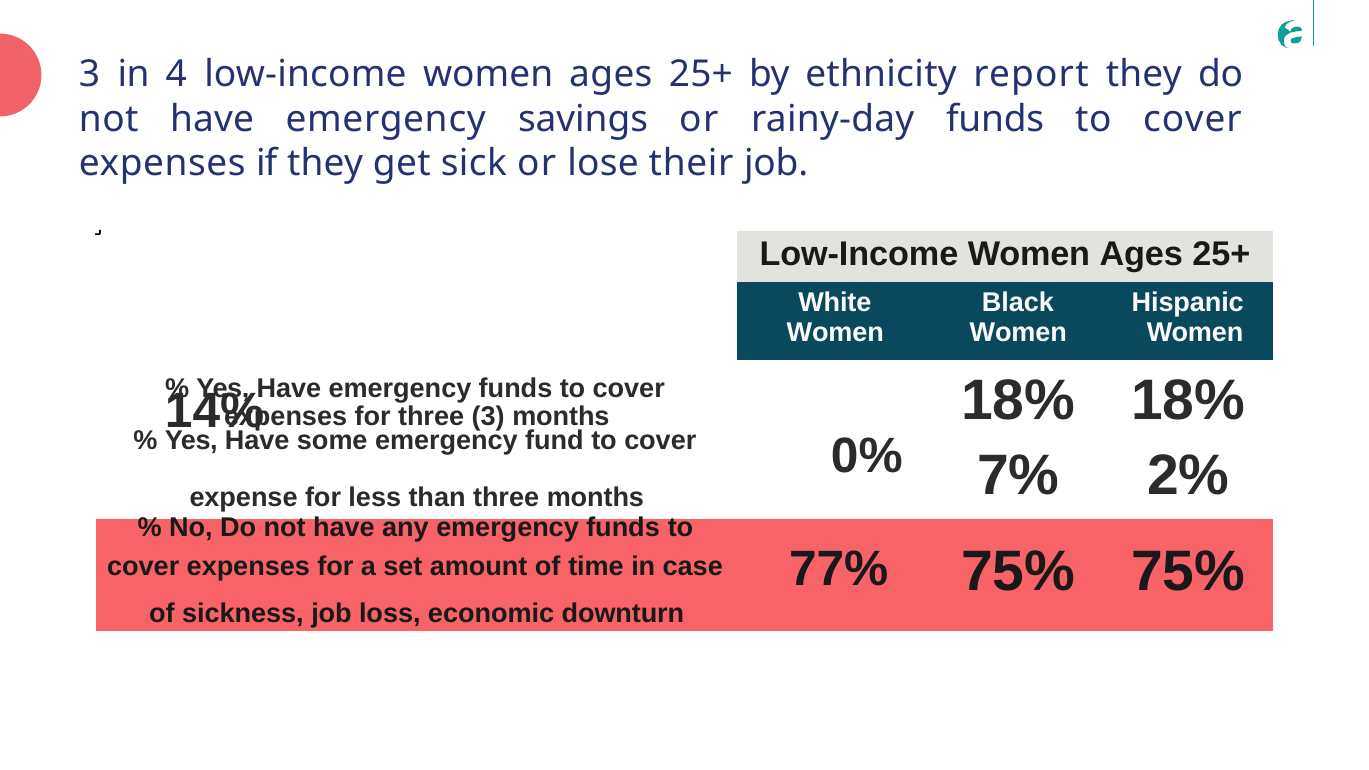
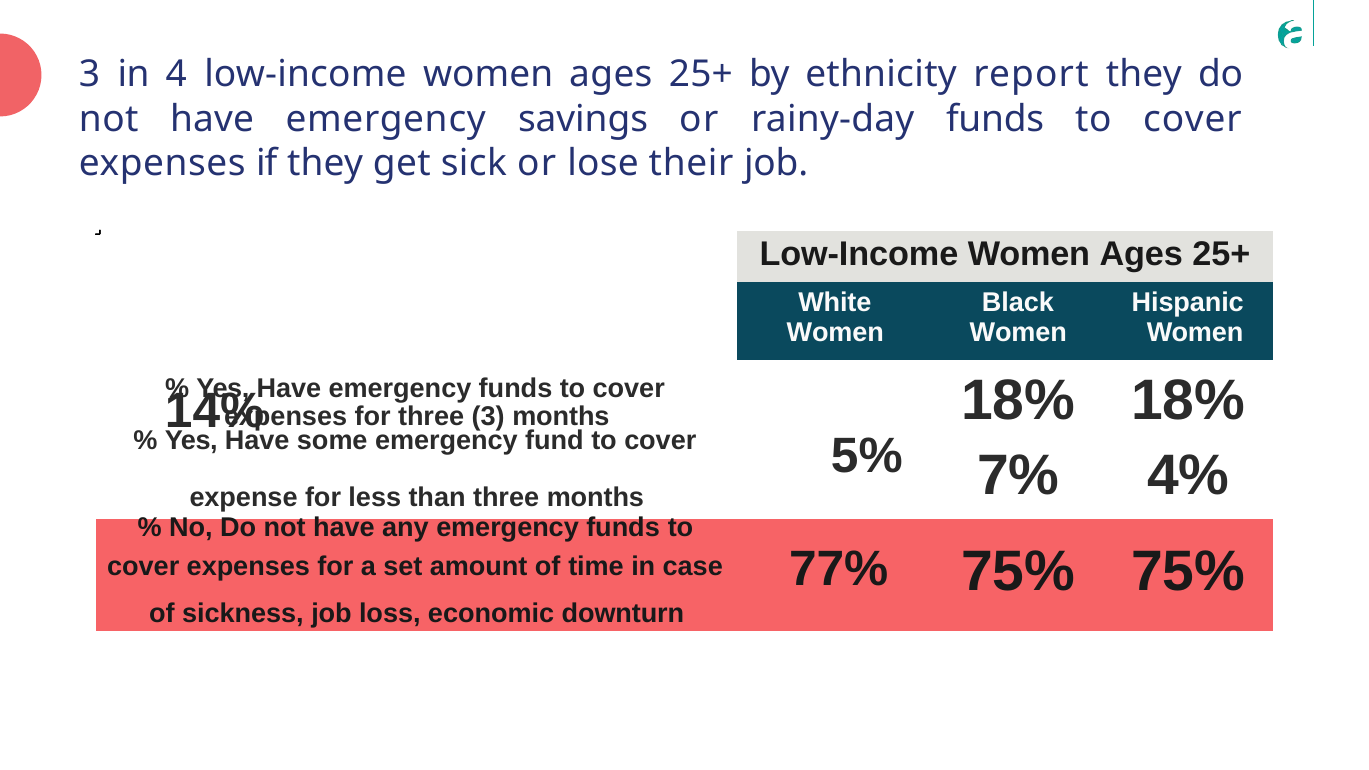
0%: 0% -> 5%
2%: 2% -> 4%
